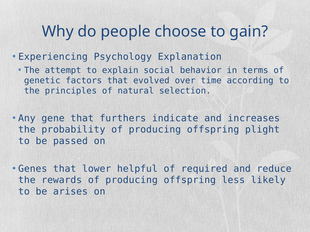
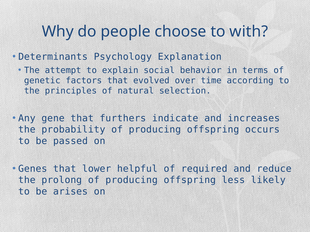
gain: gain -> with
Experiencing: Experiencing -> Determinants
plight: plight -> occurs
rewards: rewards -> prolong
